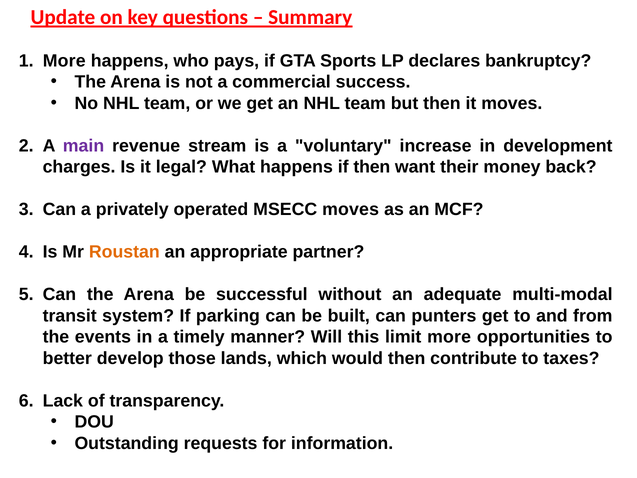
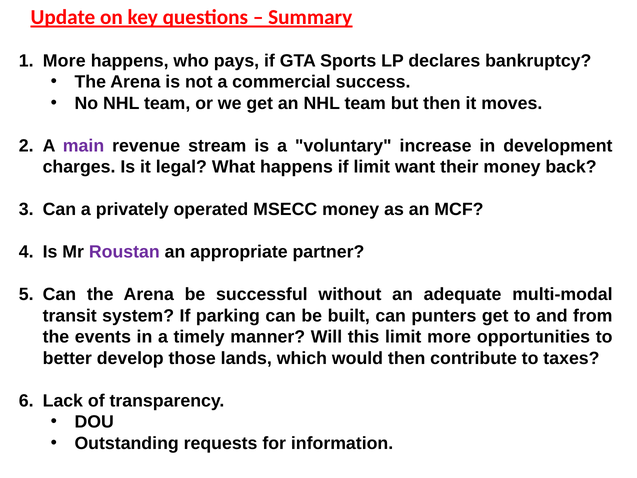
if then: then -> limit
MSECC moves: moves -> money
Roustan colour: orange -> purple
